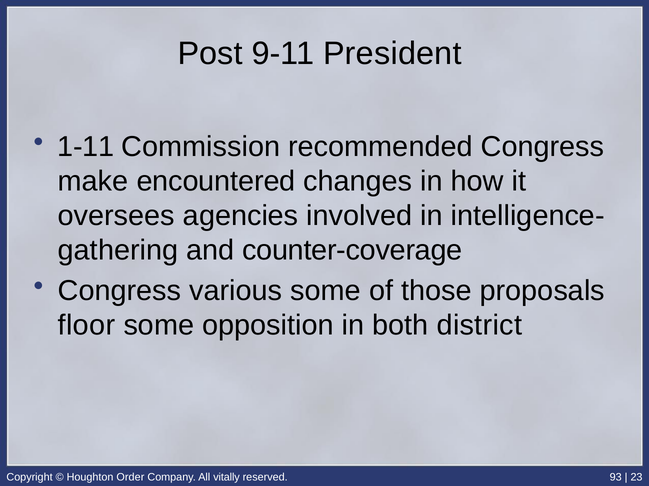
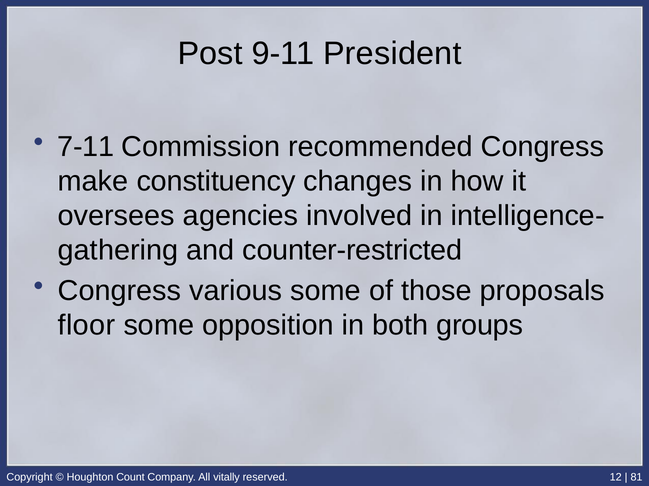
1-11: 1-11 -> 7-11
encountered: encountered -> constituency
counter-coverage: counter-coverage -> counter-restricted
district: district -> groups
Order: Order -> Count
93: 93 -> 12
23: 23 -> 81
